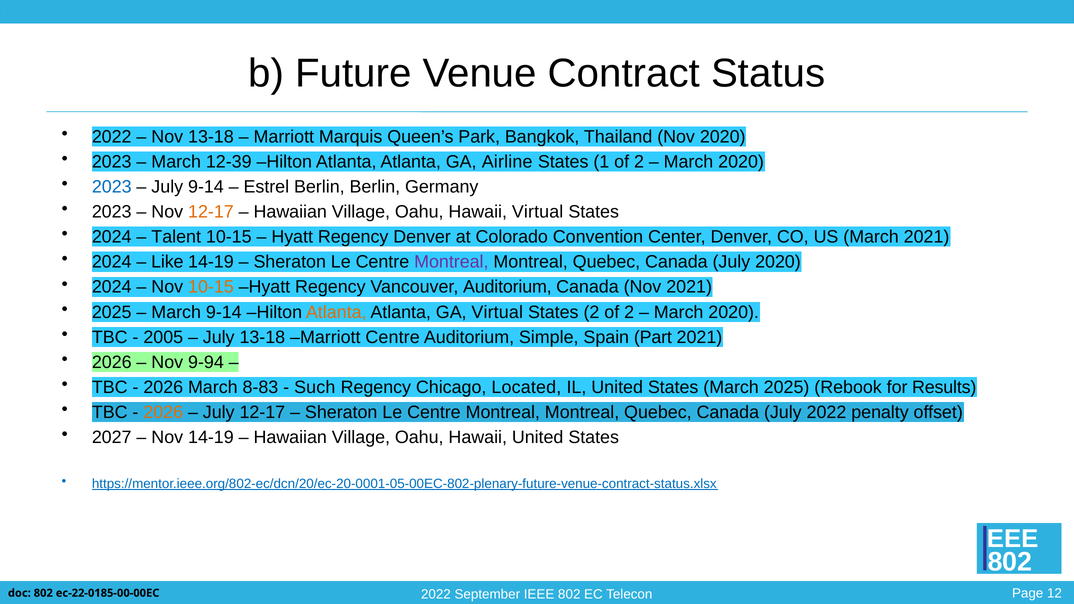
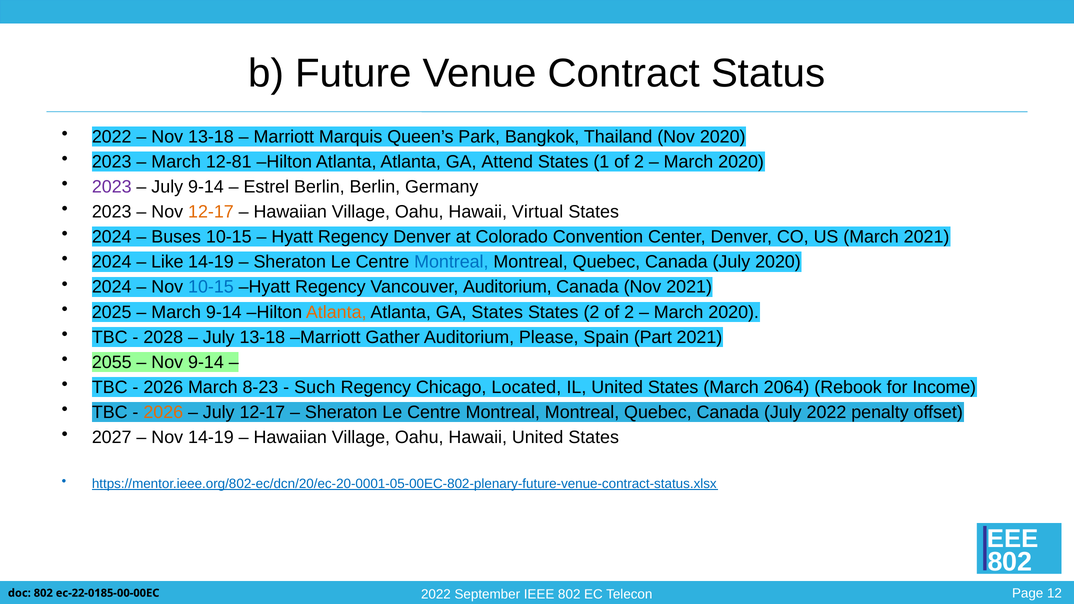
12-39: 12-39 -> 12-81
Airline: Airline -> Attend
2023 at (112, 187) colour: blue -> purple
Talent: Talent -> Buses
Montreal at (451, 262) colour: purple -> blue
10-15 at (211, 287) colour: orange -> blue
GA Virtual: Virtual -> States
2005: 2005 -> 2028
Marriott Centre: Centre -> Gather
Simple: Simple -> Please
2026 at (112, 362): 2026 -> 2055
Nov 9-94: 9-94 -> 9-14
8-83: 8-83 -> 8-23
March 2025: 2025 -> 2064
Results: Results -> Income
